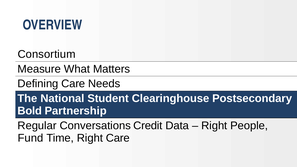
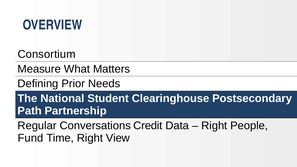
Defining Care: Care -> Prior
Bold: Bold -> Path
Right Care: Care -> View
